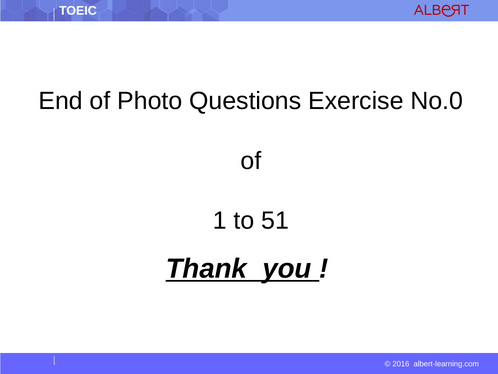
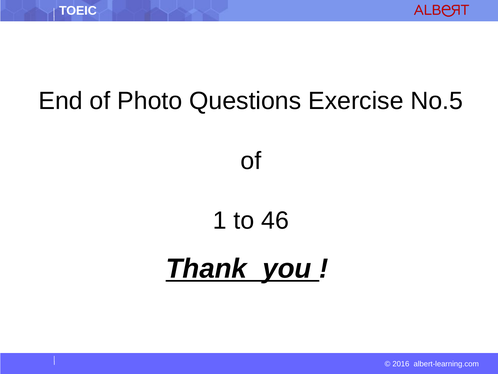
No.0: No.0 -> No.5
51: 51 -> 46
